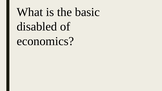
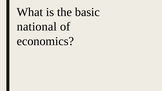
disabled: disabled -> national
